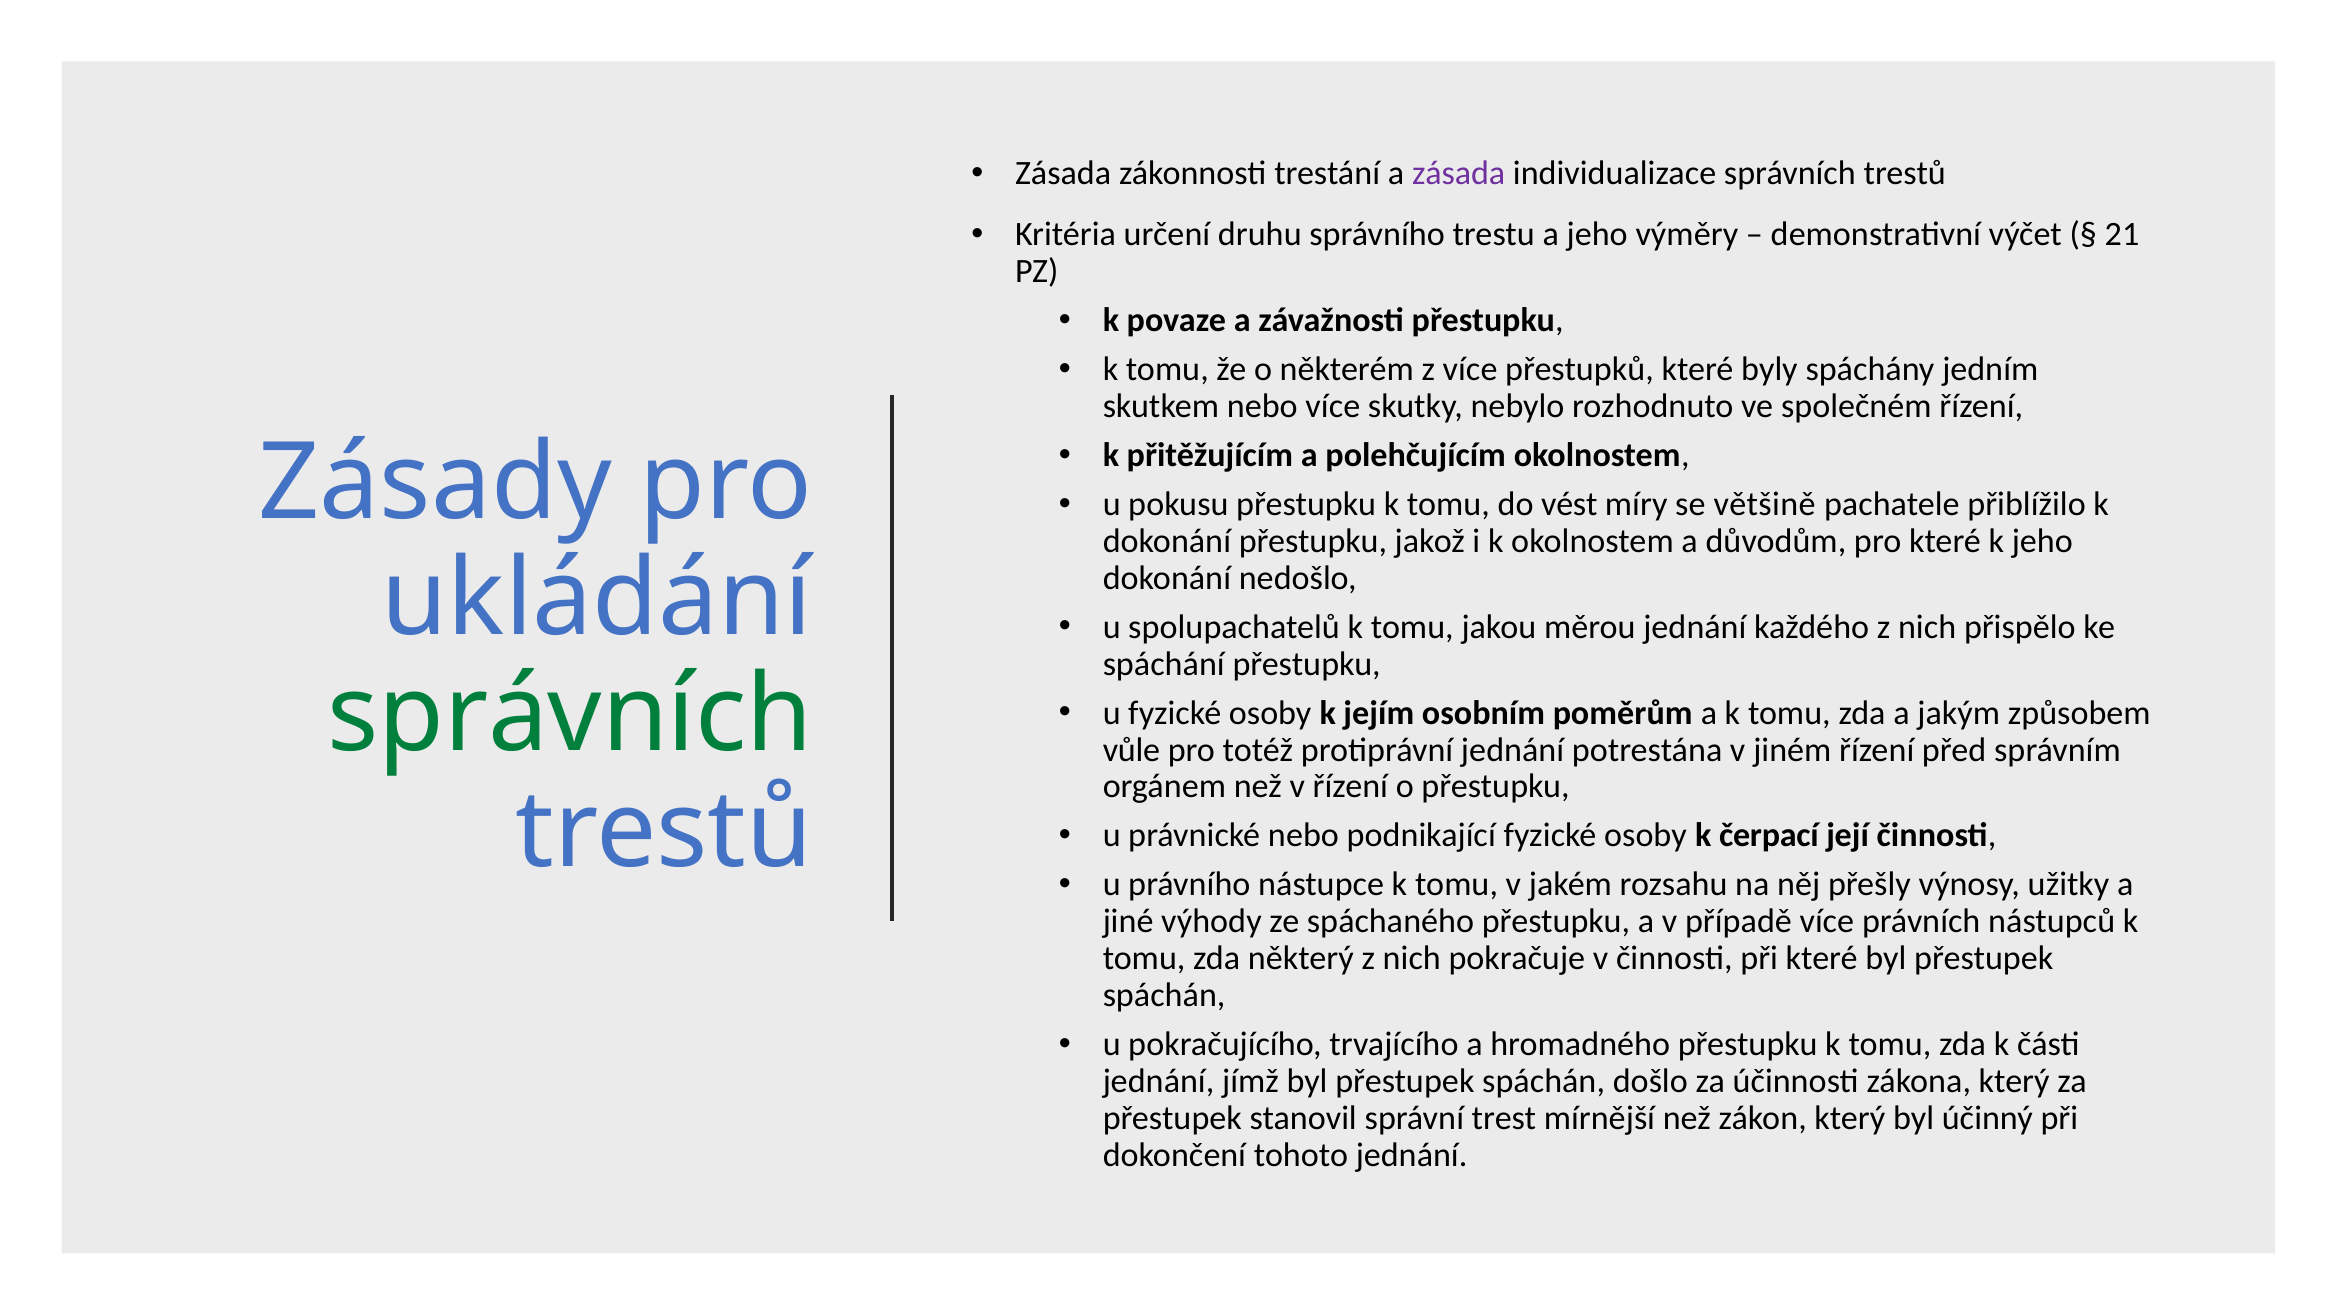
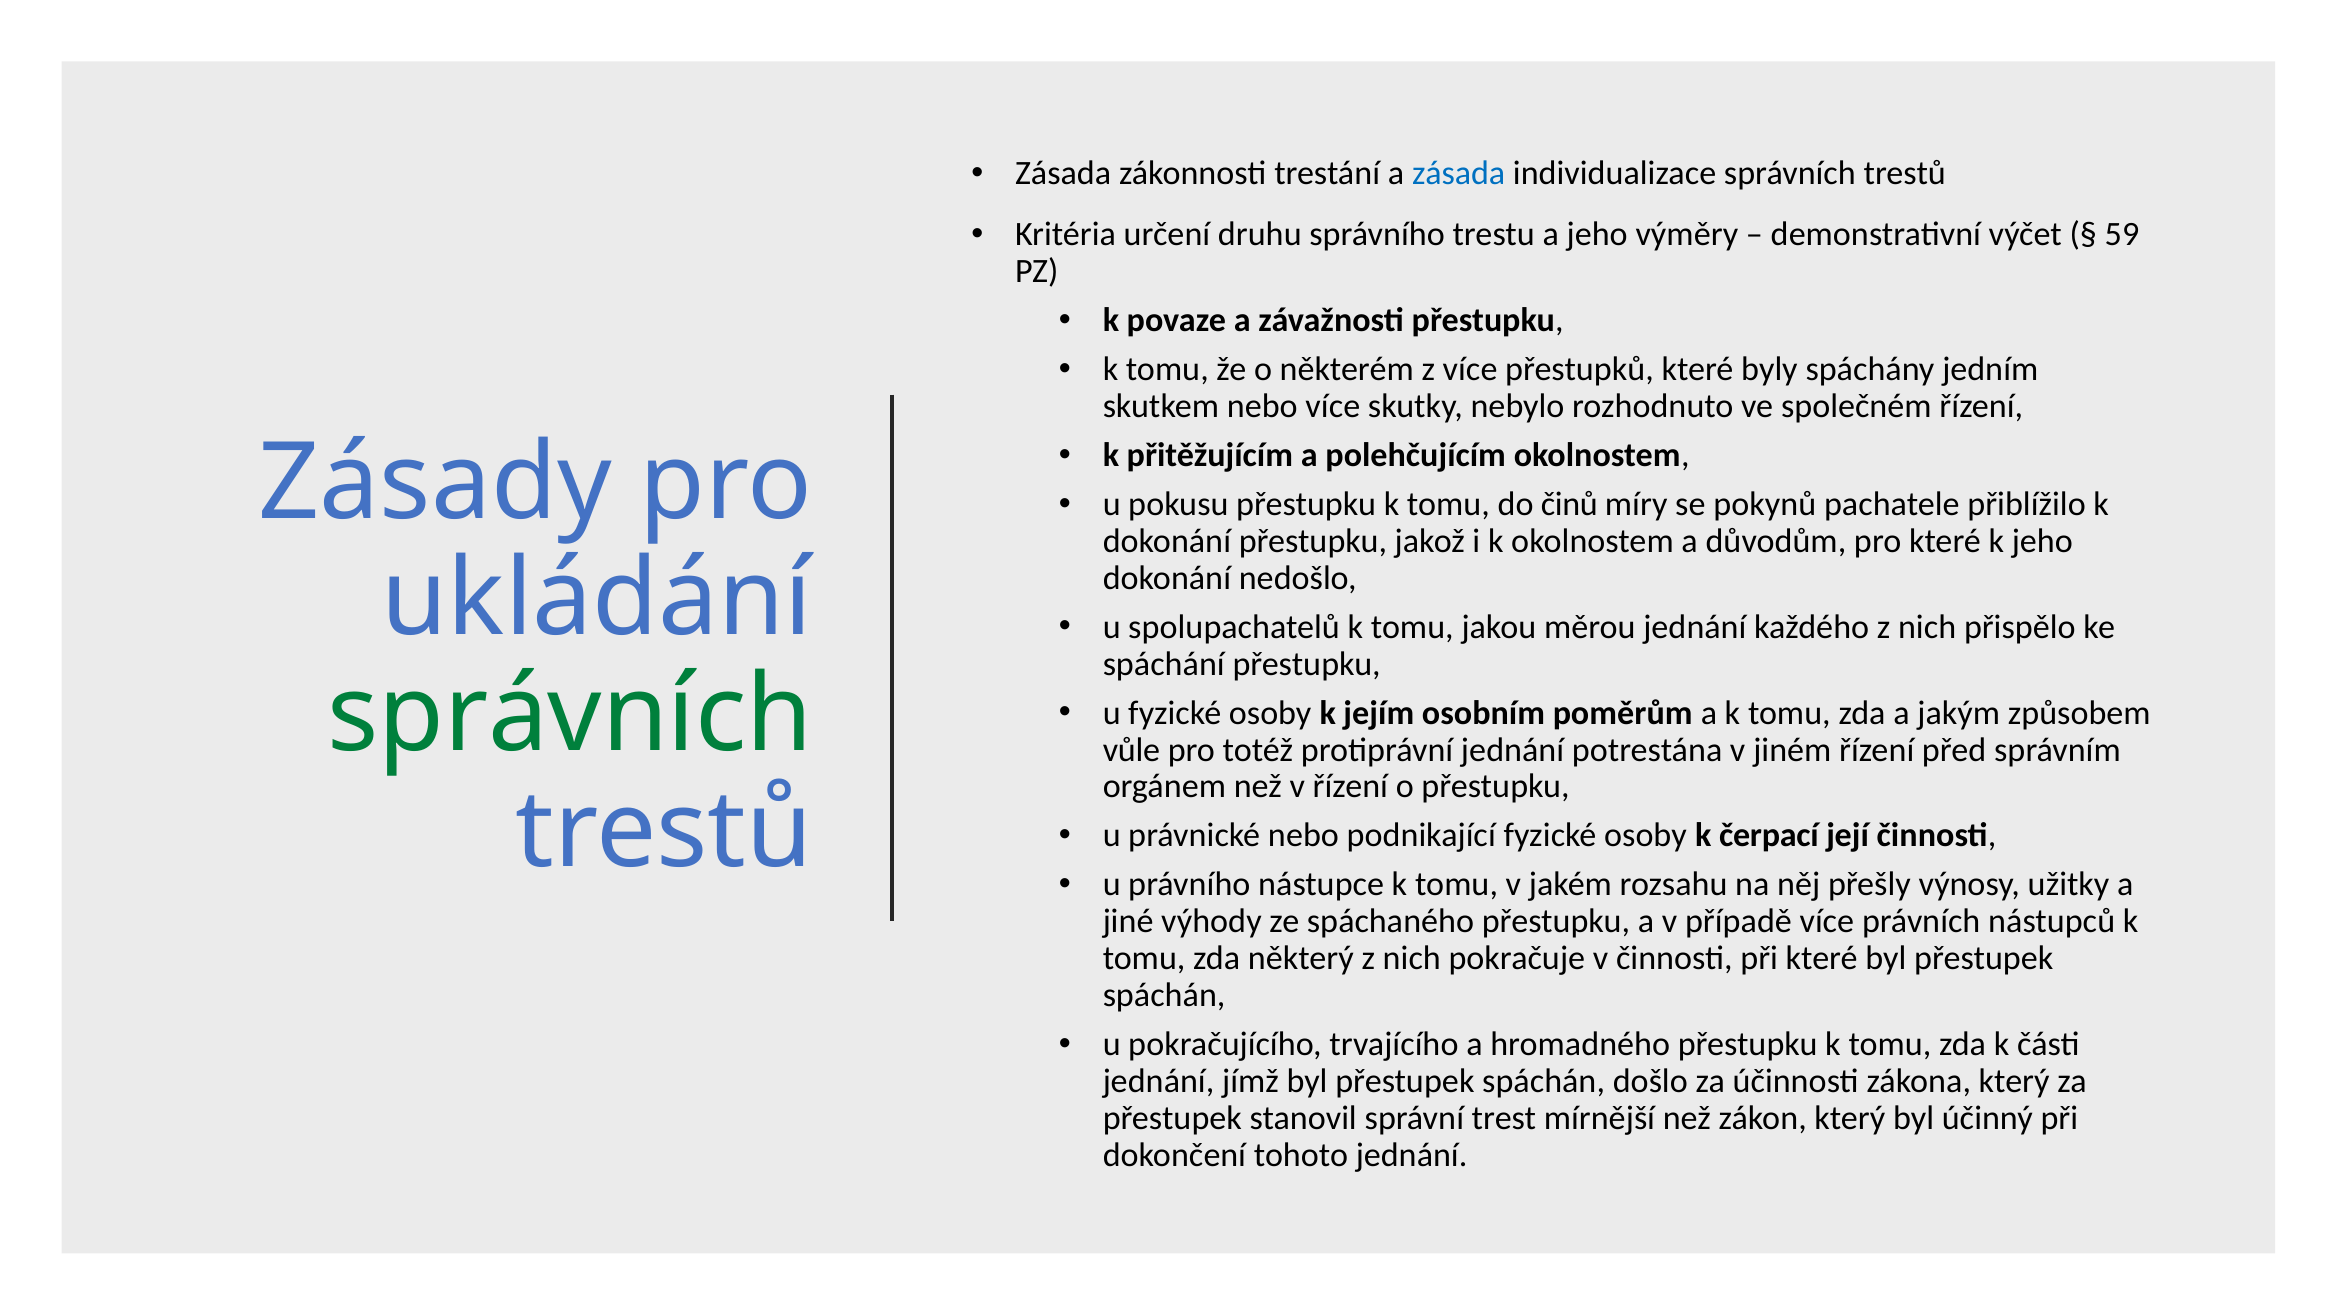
zásada at (1459, 173) colour: purple -> blue
21: 21 -> 59
vést: vést -> činů
většině: většině -> pokynů
